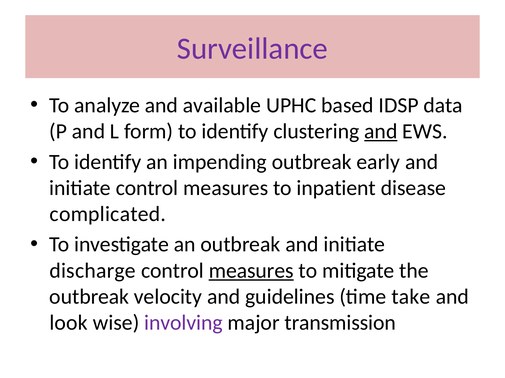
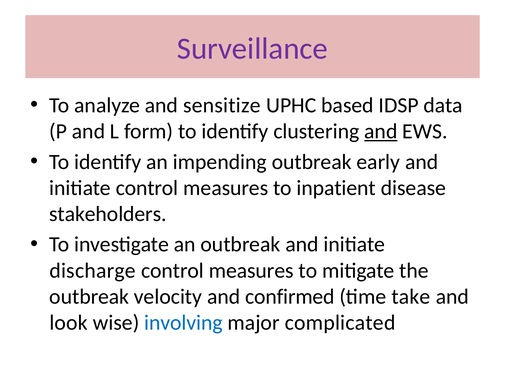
available: available -> sensitize
complicated: complicated -> stakeholders
measures at (251, 271) underline: present -> none
guidelines: guidelines -> confirmed
involving colour: purple -> blue
transmission: transmission -> complicated
